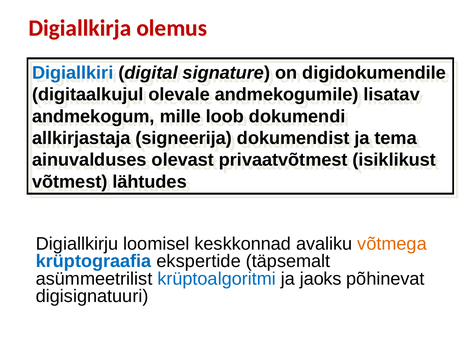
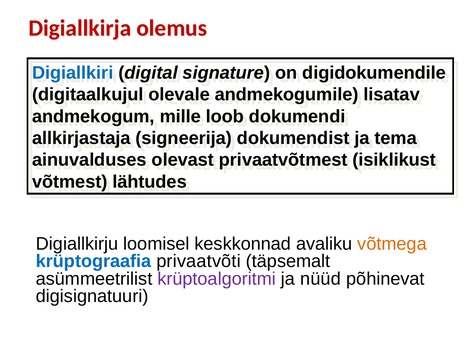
ekspertide: ekspertide -> privaatvõti
krüptoalgoritmi colour: blue -> purple
jaoks: jaoks -> nüüd
